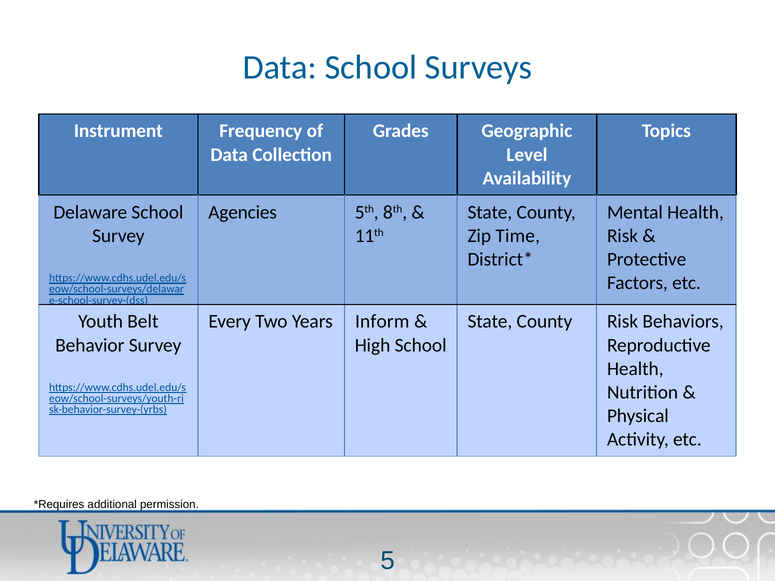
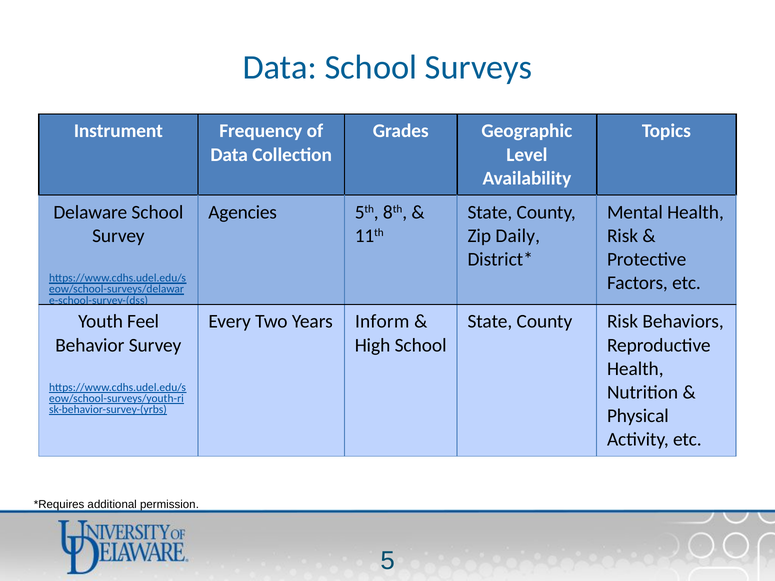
Time: Time -> Daily
Belt: Belt -> Feel
